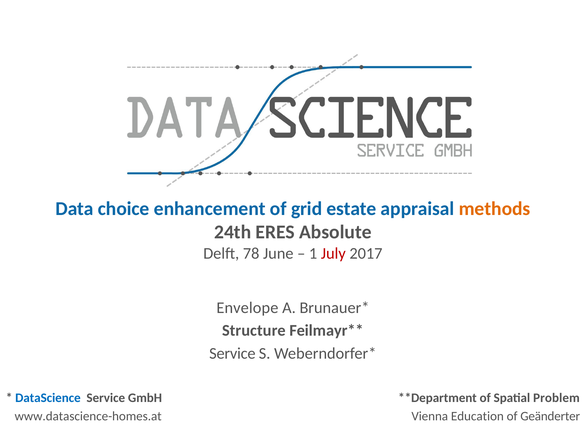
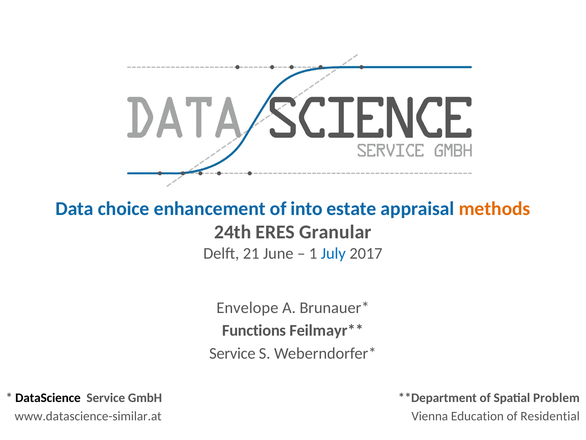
grid: grid -> into
Absolute: Absolute -> Granular
78: 78 -> 21
July colour: red -> blue
Structure: Structure -> Functions
DataScience colour: blue -> black
www.datascience-homes.at: www.datascience-homes.at -> www.datascience-similar.at
Geänderter: Geänderter -> Residential
